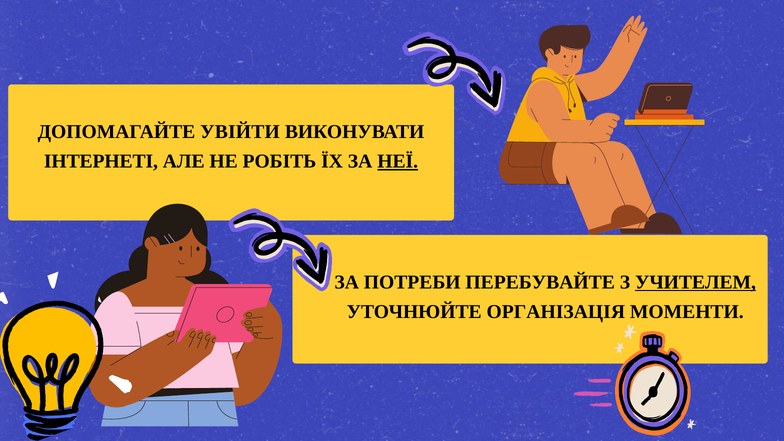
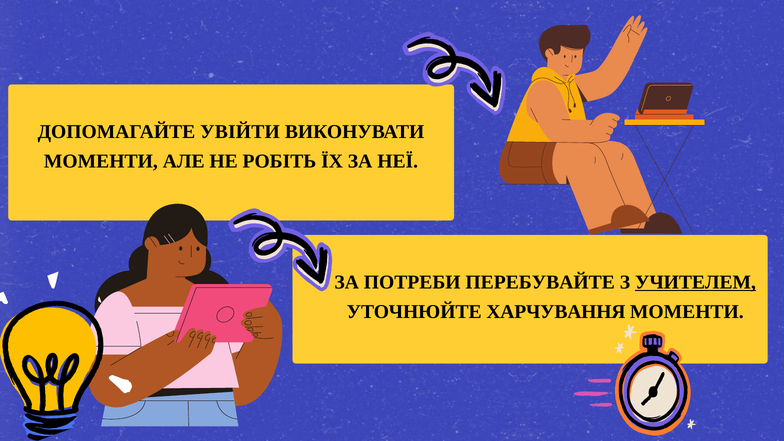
ІНТЕРНЕТІ at (101, 161): ІНТЕРНЕТІ -> МОМЕНТИ
НЕЇ underline: present -> none
ОРГАНІЗАЦІЯ: ОРГАНІЗАЦІЯ -> ХАРЧУВАННЯ
